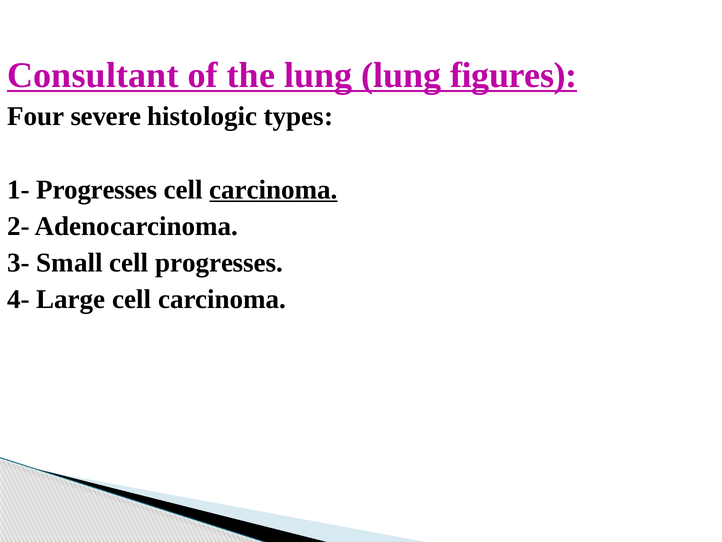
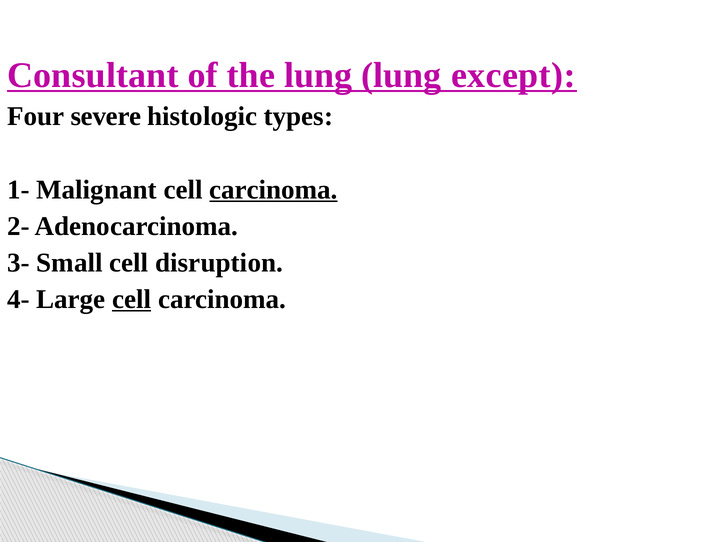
figures: figures -> except
1- Progresses: Progresses -> Malignant
cell progresses: progresses -> disruption
cell at (132, 299) underline: none -> present
